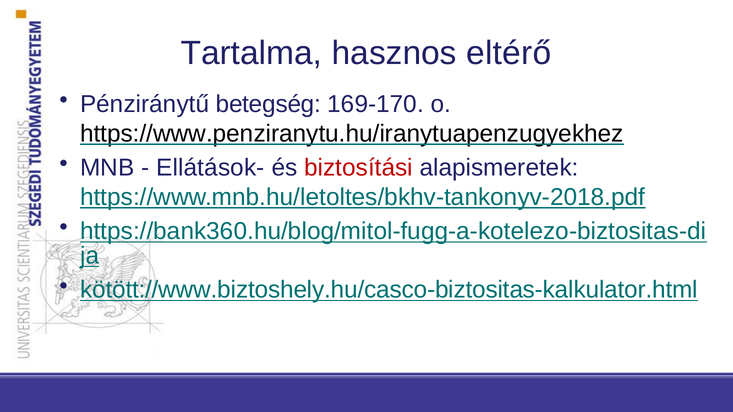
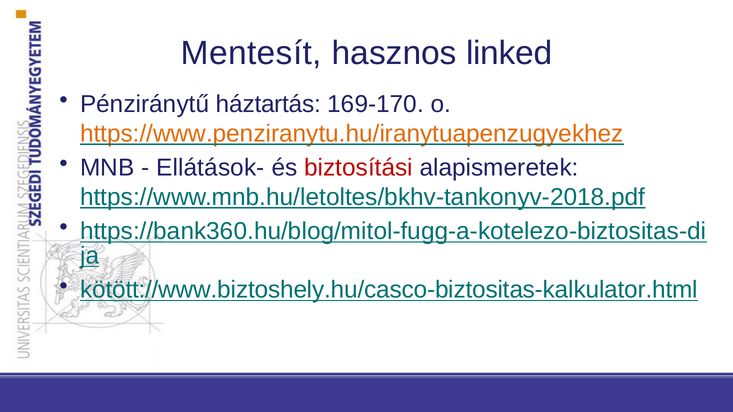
Tartalma: Tartalma -> Mentesít
eltérő: eltérő -> linked
betegség: betegség -> háztartás
https://www.penziranytu.hu/iranytuapenzugyekhez colour: black -> orange
